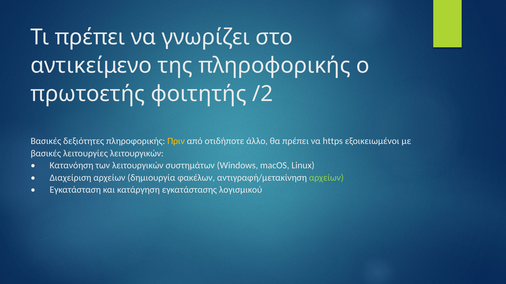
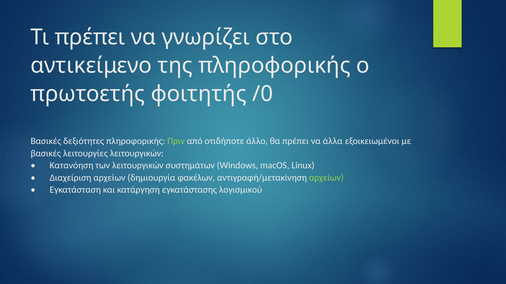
/2: /2 -> /0
Πριν colour: yellow -> light green
https: https -> άλλα
